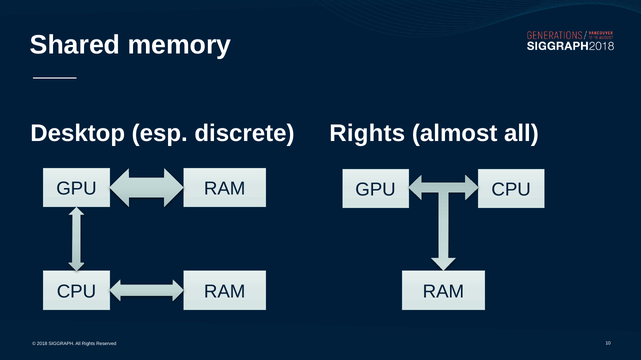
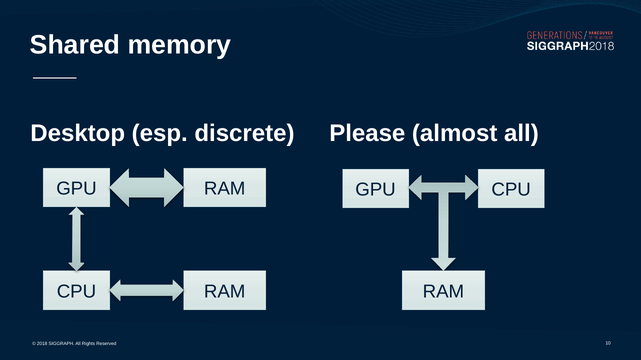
discrete Rights: Rights -> Please
